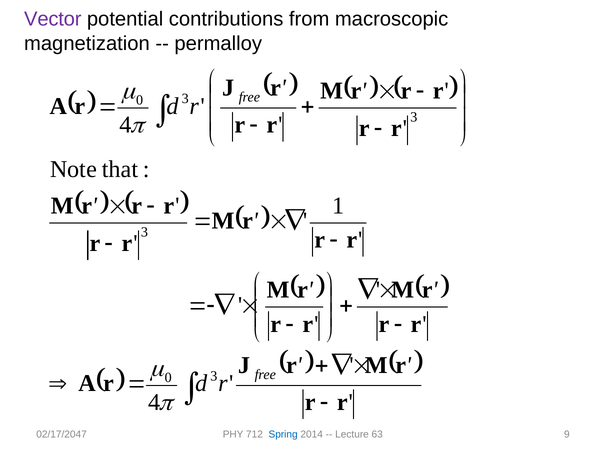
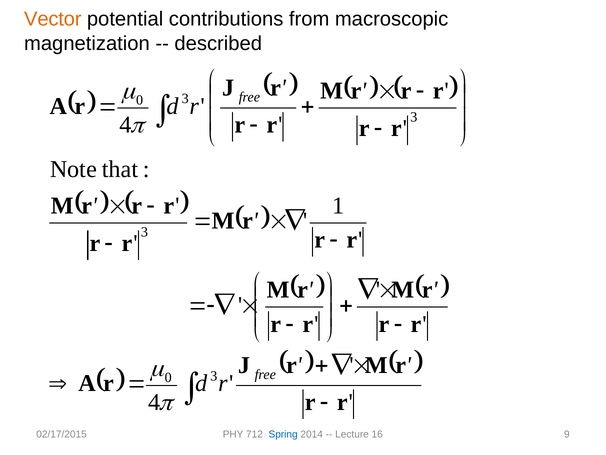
Vector colour: purple -> orange
permalloy: permalloy -> described
02/17/2047: 02/17/2047 -> 02/17/2015
63: 63 -> 16
